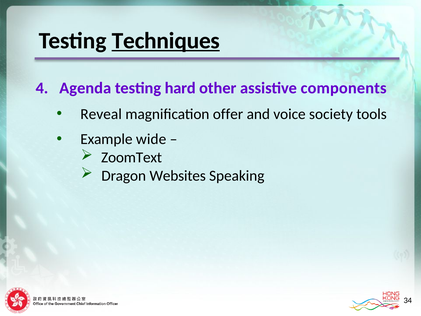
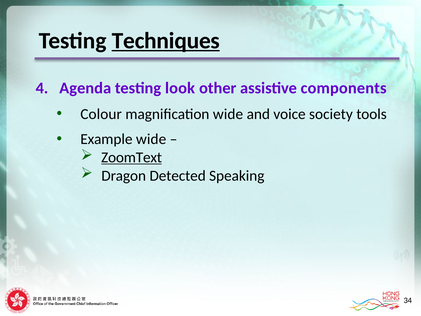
hard: hard -> look
Reveal: Reveal -> Colour
magnification offer: offer -> wide
ZoomText underline: none -> present
Websites: Websites -> Detected
